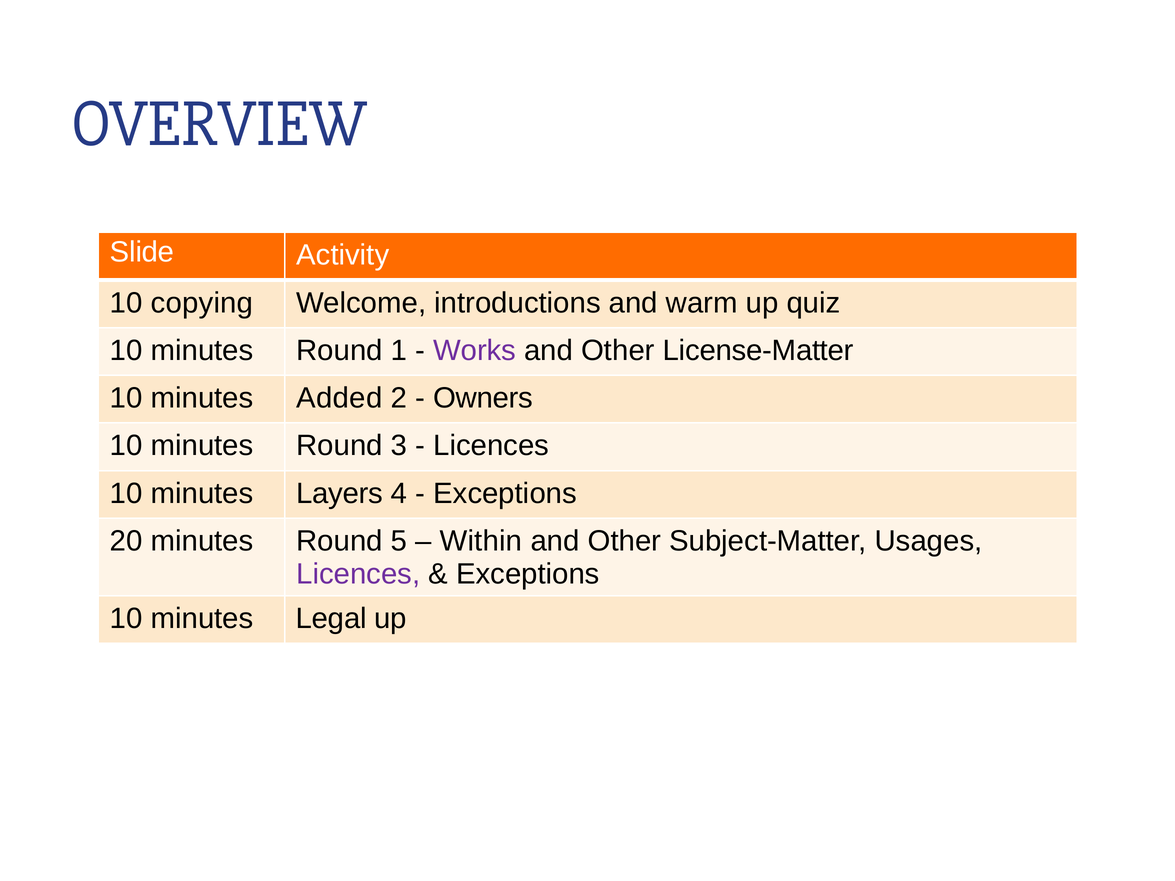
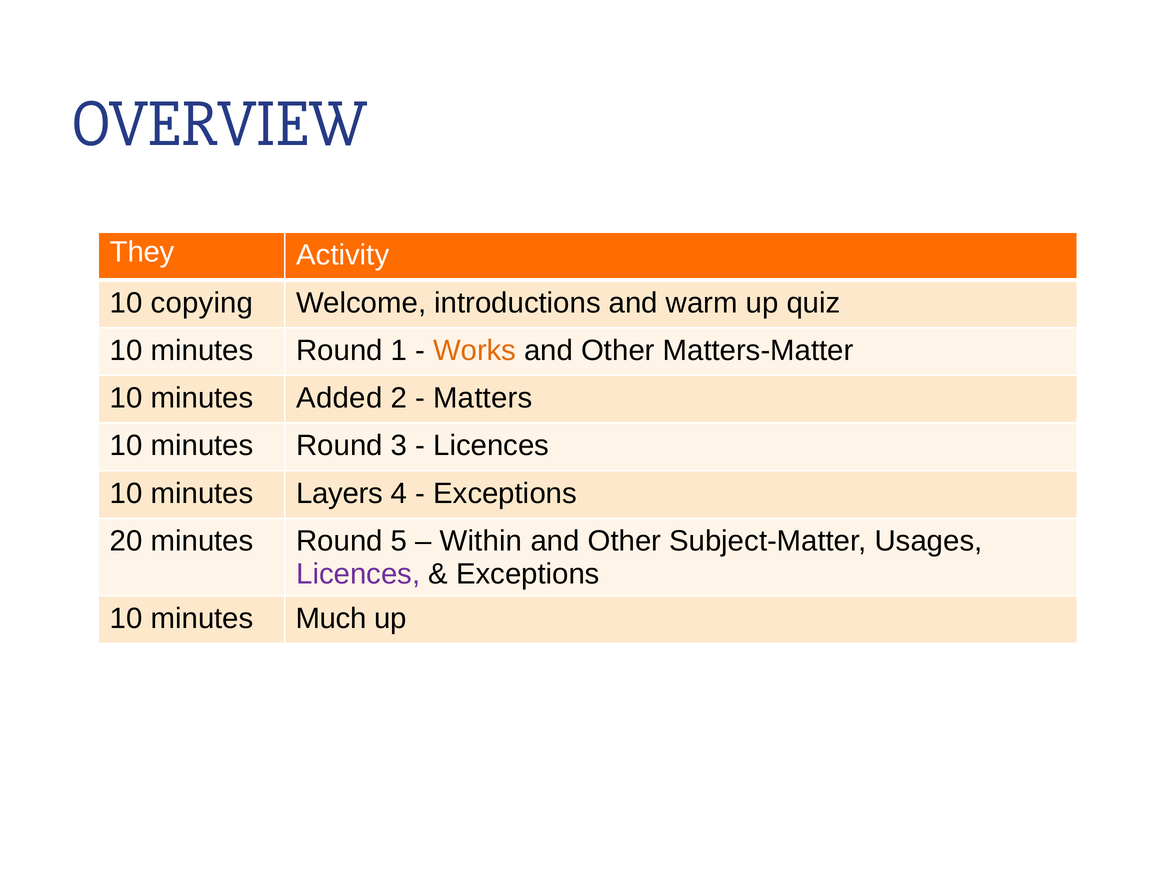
Slide: Slide -> They
Works colour: purple -> orange
License-Matter: License-Matter -> Matters-Matter
Owners: Owners -> Matters
Legal: Legal -> Much
